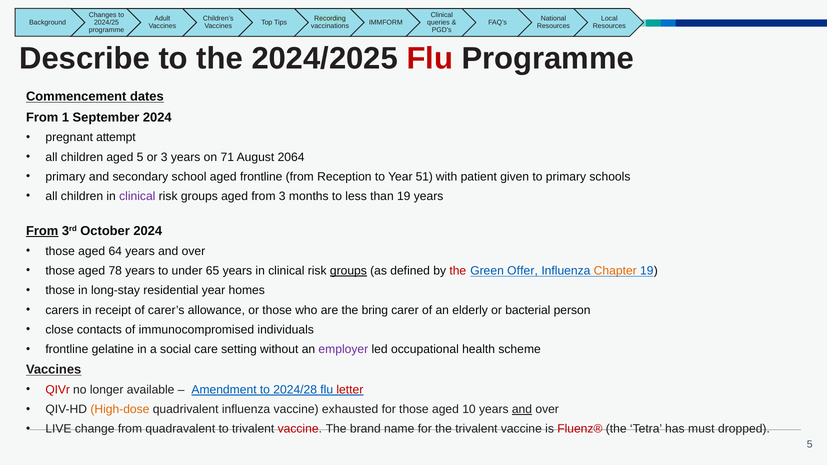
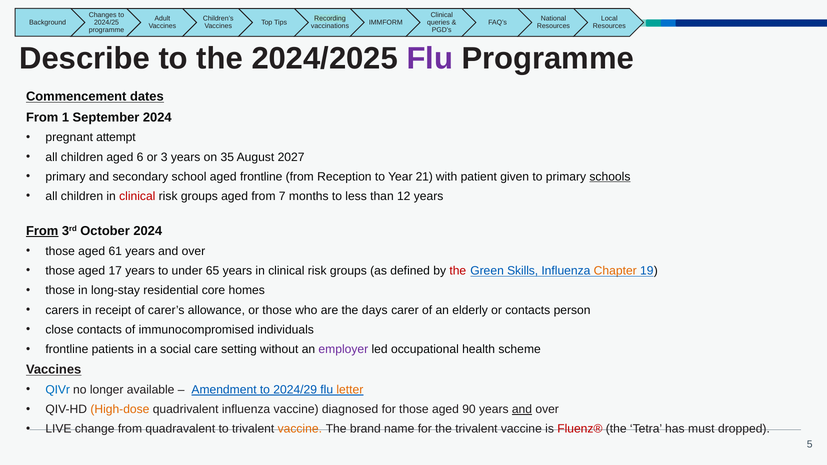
Flu at (430, 58) colour: red -> purple
aged 5: 5 -> 6
71: 71 -> 35
2064: 2064 -> 2027
51: 51 -> 21
schools underline: none -> present
clinical at (137, 196) colour: purple -> red
from 3: 3 -> 7
than 19: 19 -> 12
64: 64 -> 61
78: 78 -> 17
groups at (348, 271) underline: present -> none
Offer: Offer -> Skills
residential year: year -> core
bring: bring -> days
or bacterial: bacterial -> contacts
gelatine: gelatine -> patients
QIVr colour: red -> blue
2024/28: 2024/28 -> 2024/29
letter colour: red -> orange
exhausted: exhausted -> diagnosed
10: 10 -> 90
vaccine at (300, 429) colour: red -> orange
